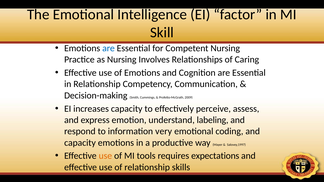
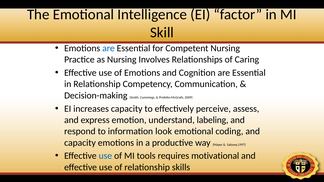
very: very -> look
use at (105, 156) colour: orange -> blue
expectations: expectations -> motivational
